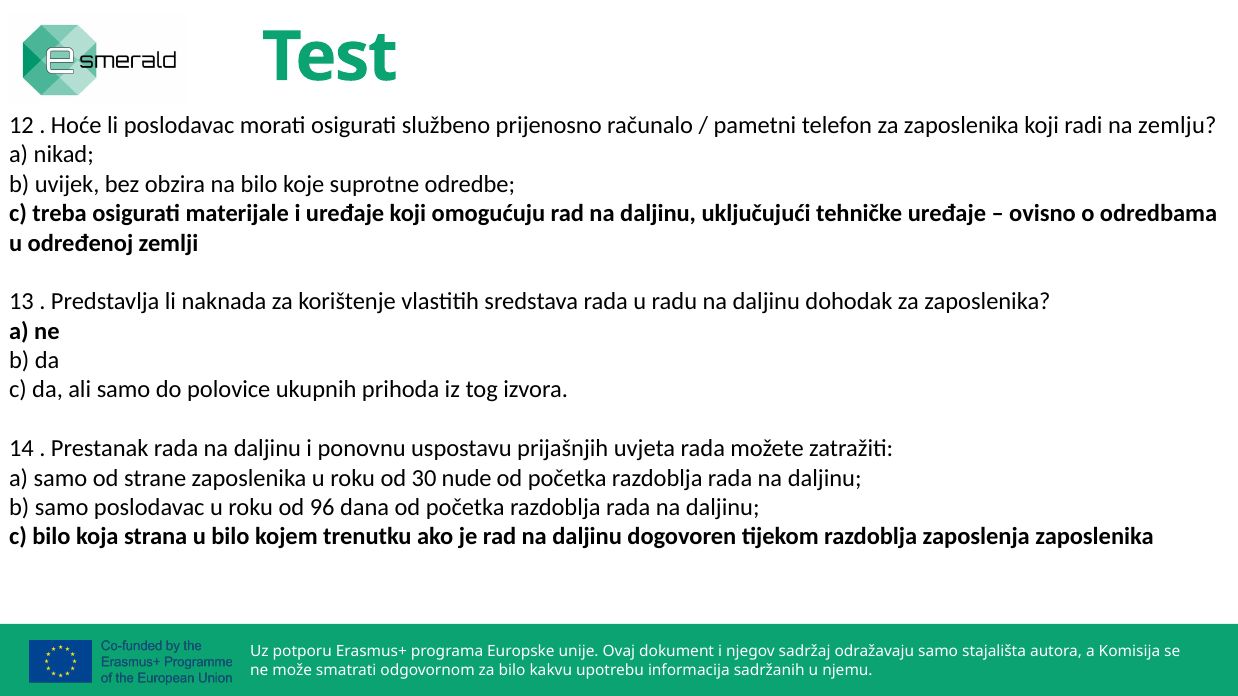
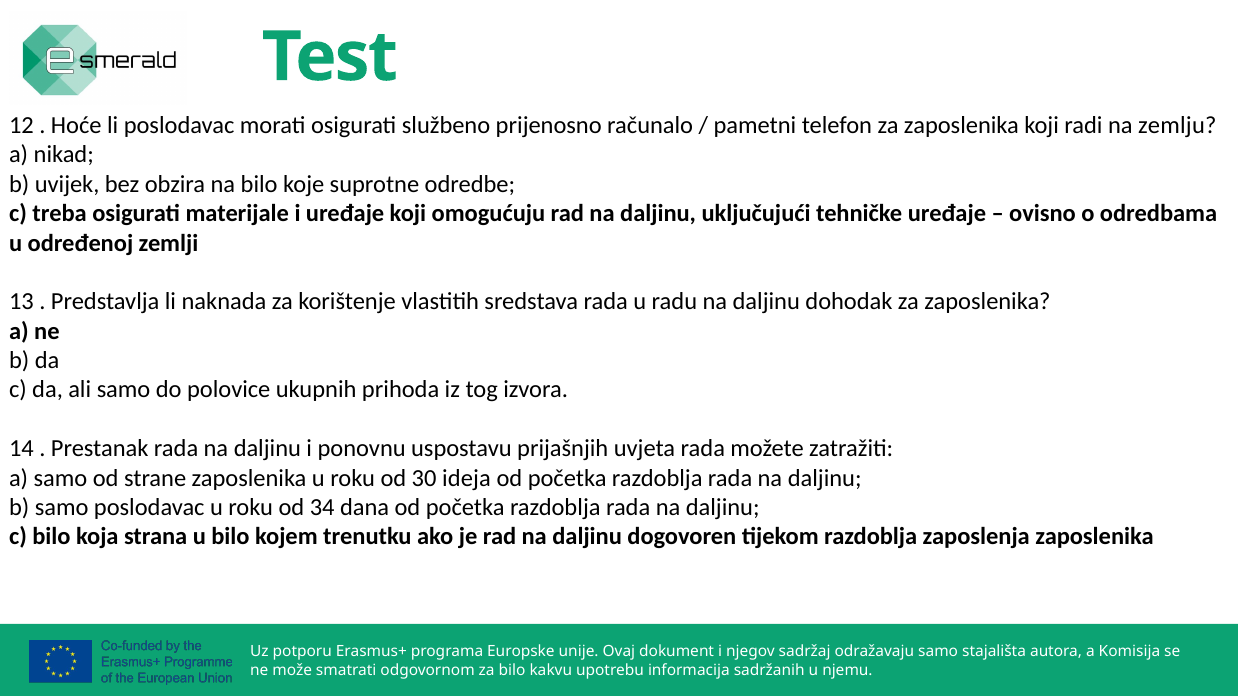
nude: nude -> ideja
96: 96 -> 34
